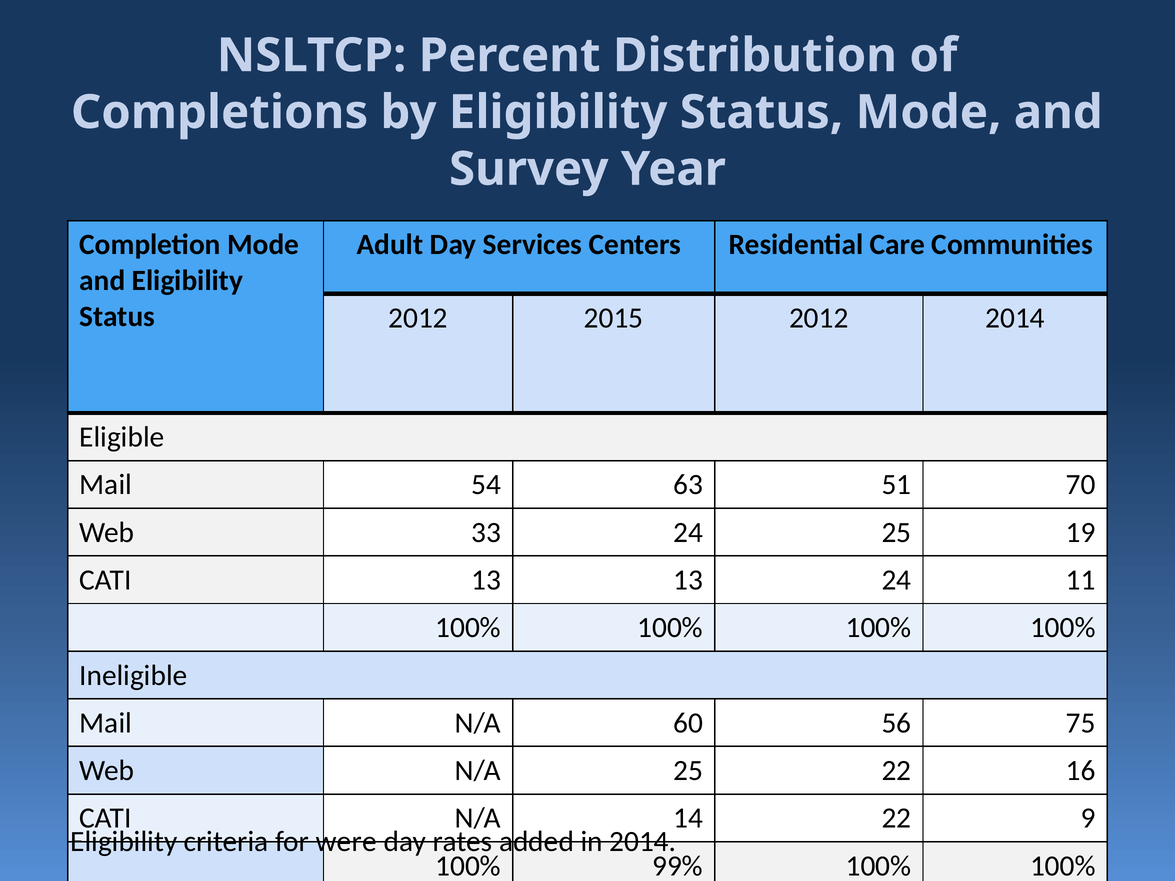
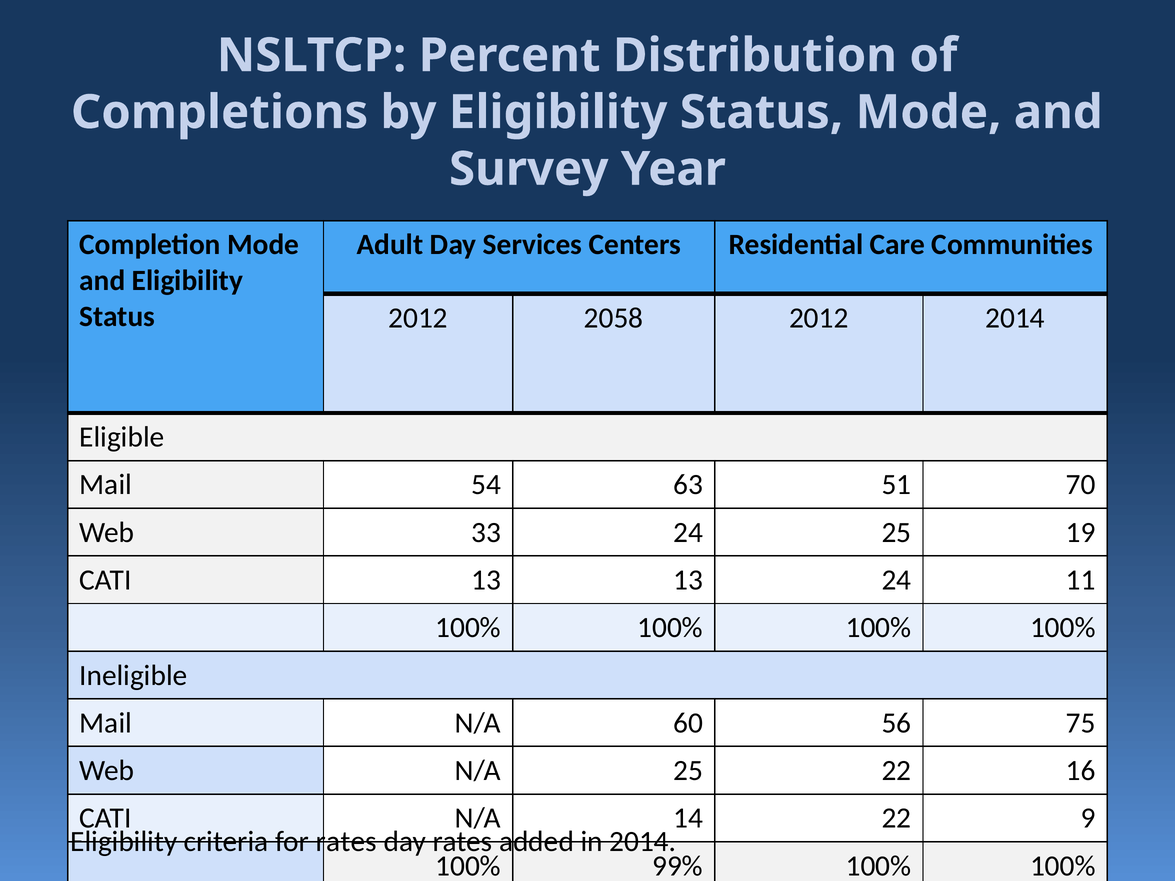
2015: 2015 -> 2058
for were: were -> rates
